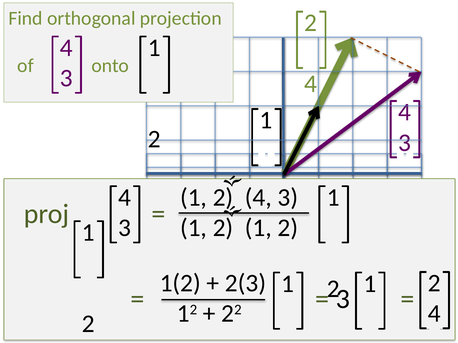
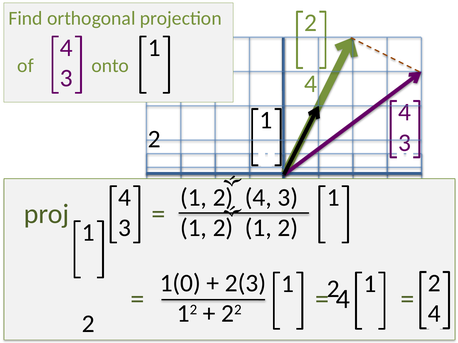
1(2: 1(2 -> 1(0
3 at (343, 299): 3 -> 4
